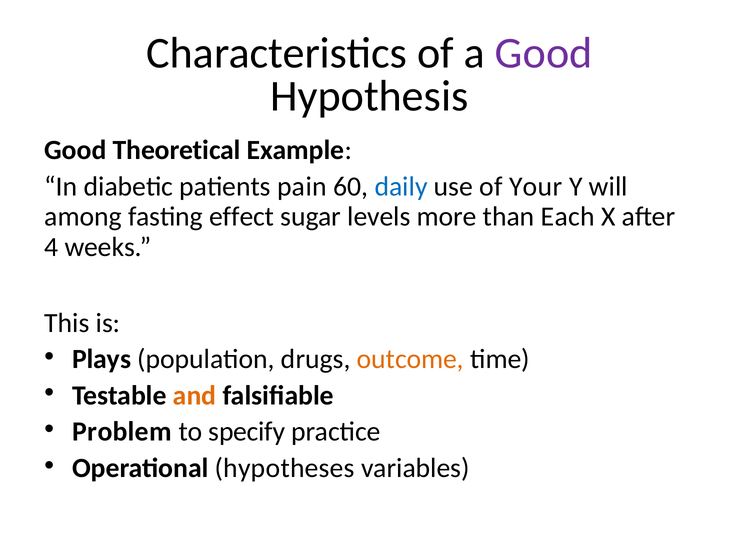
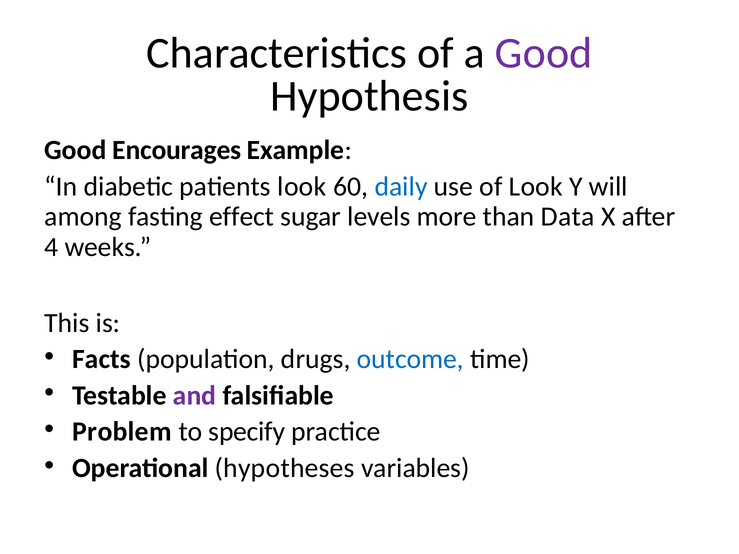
Theoretical: Theoretical -> Encourages
patients pain: pain -> look
of Your: Your -> Look
Each: Each -> Data
Plays: Plays -> Facts
outcome colour: orange -> blue
and colour: orange -> purple
